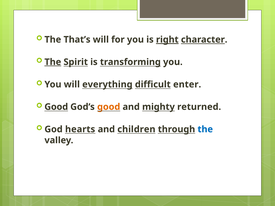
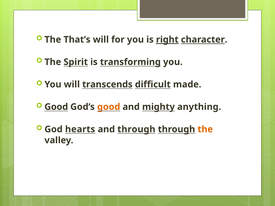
The at (53, 62) underline: present -> none
everything: everything -> transcends
enter: enter -> made
returned: returned -> anything
and children: children -> through
the at (205, 129) colour: blue -> orange
